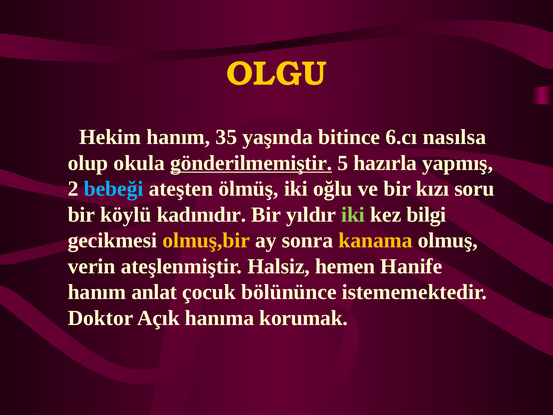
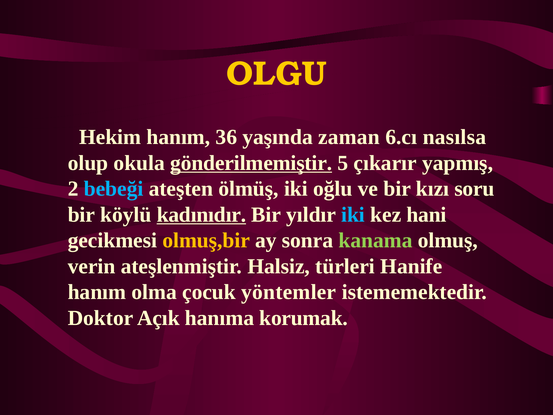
35: 35 -> 36
bitince: bitince -> zaman
hazırla: hazırla -> çıkarır
kadınıdır underline: none -> present
iki at (353, 214) colour: light green -> light blue
bilgi: bilgi -> hani
kanama colour: yellow -> light green
hemen: hemen -> türleri
anlat: anlat -> olma
bölününce: bölününce -> yöntemler
